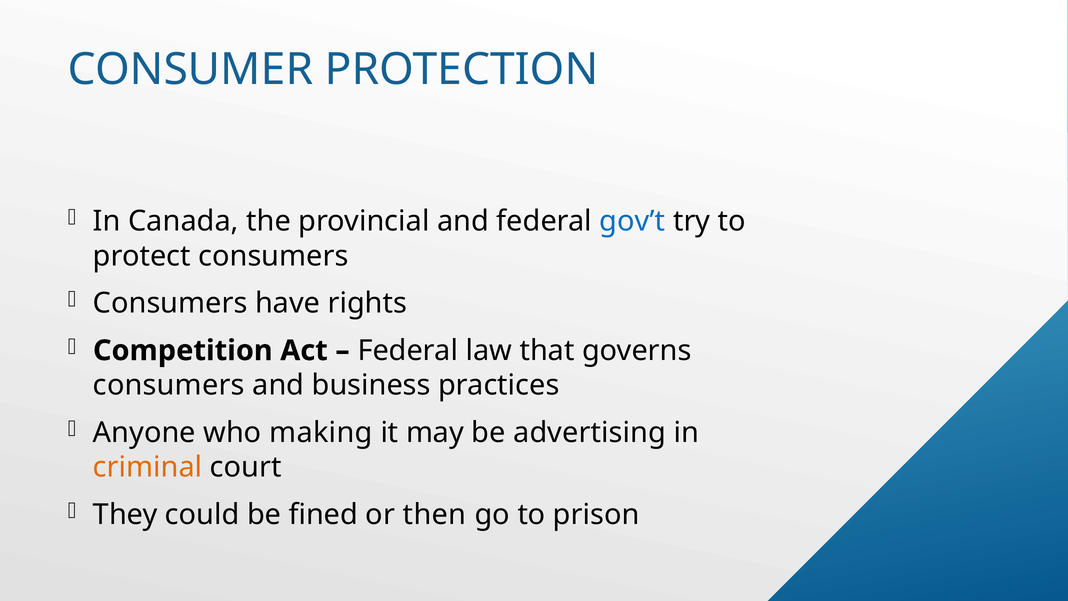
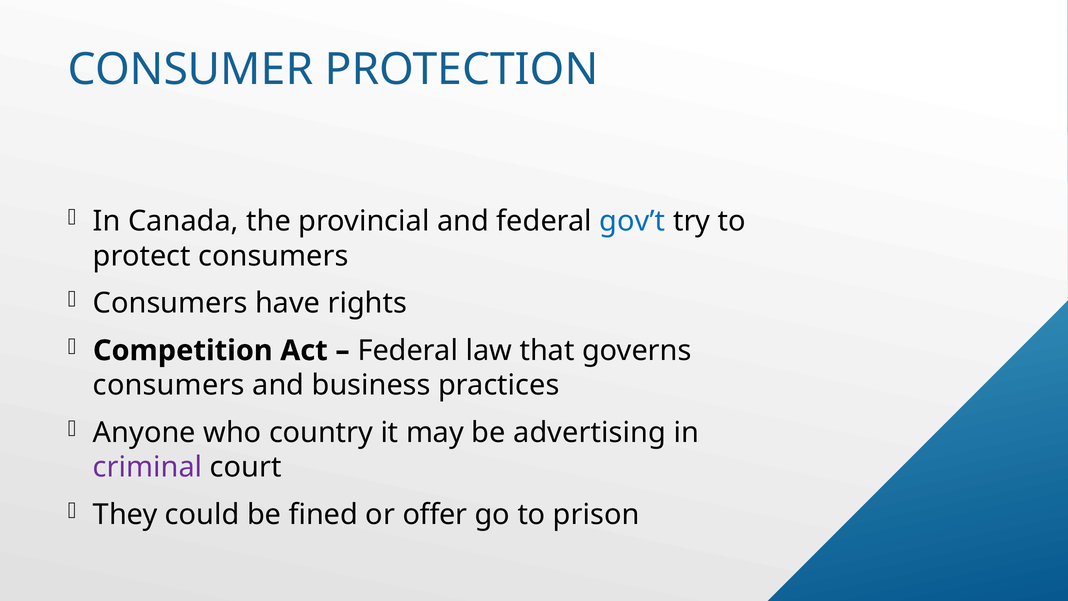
making: making -> country
criminal colour: orange -> purple
then: then -> offer
